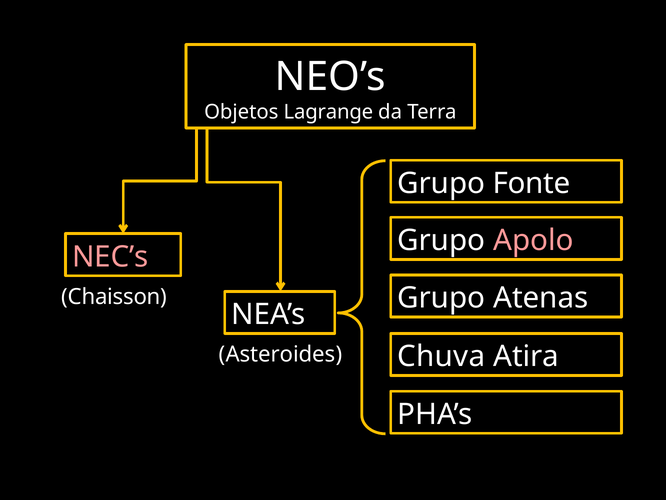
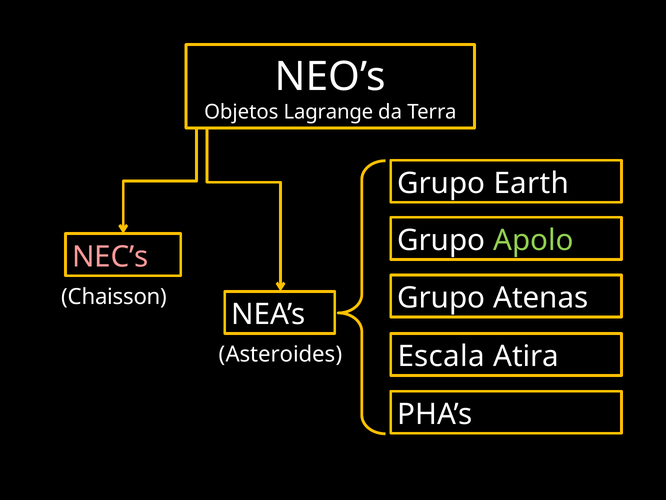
Fonte: Fonte -> Earth
Apolo colour: pink -> light green
Chuva: Chuva -> Escala
